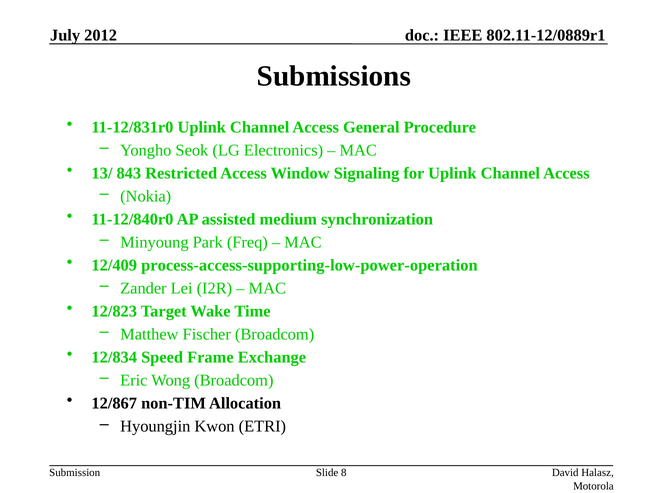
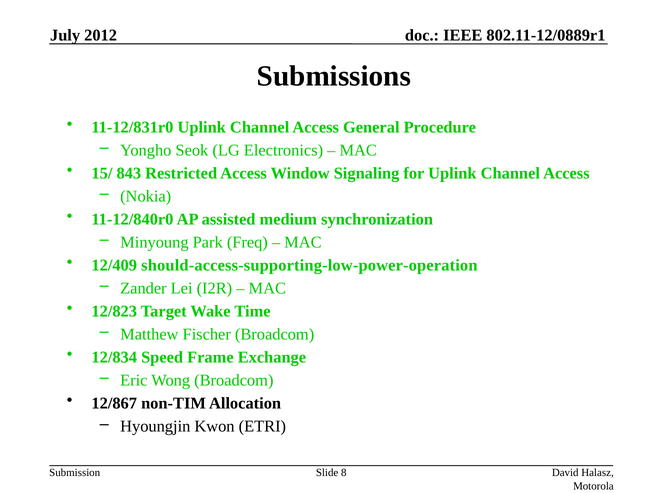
13/: 13/ -> 15/
process-access-supporting-low-power-operation: process-access-supporting-low-power-operation -> should-access-supporting-low-power-operation
